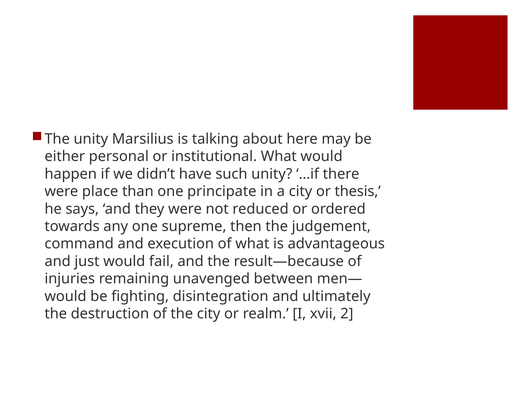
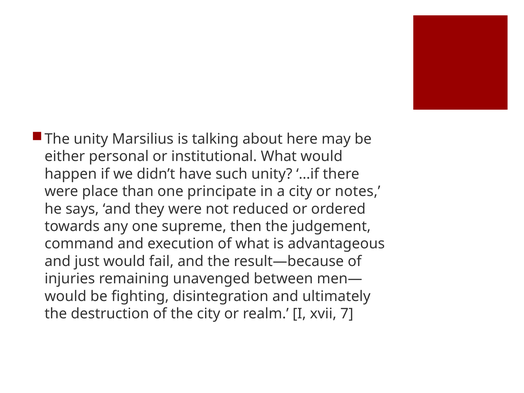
thesis: thesis -> notes
2: 2 -> 7
